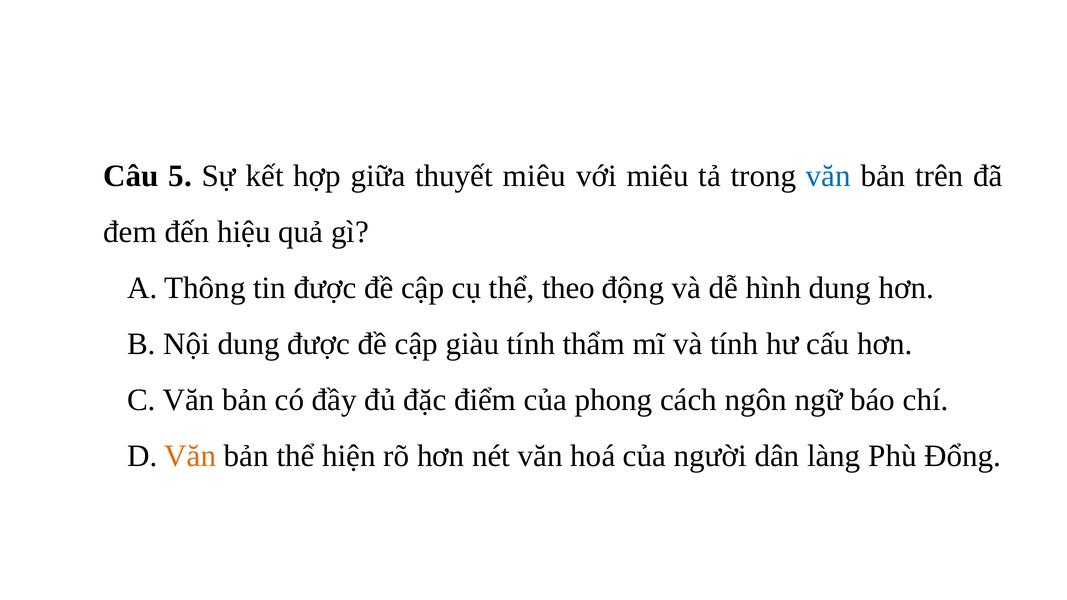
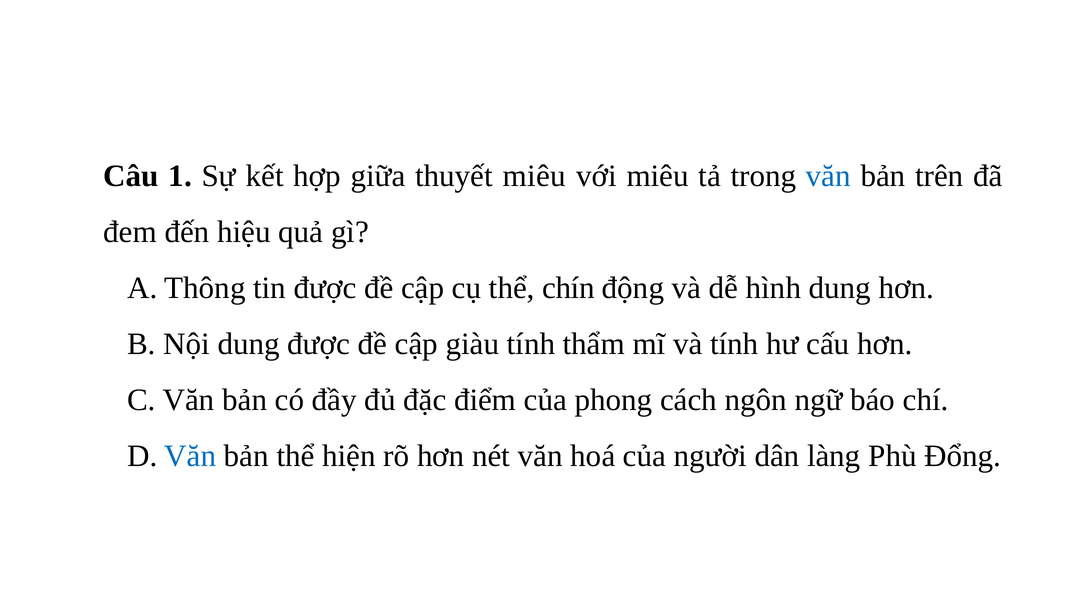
5: 5 -> 1
theo: theo -> chín
Văn at (190, 456) colour: orange -> blue
